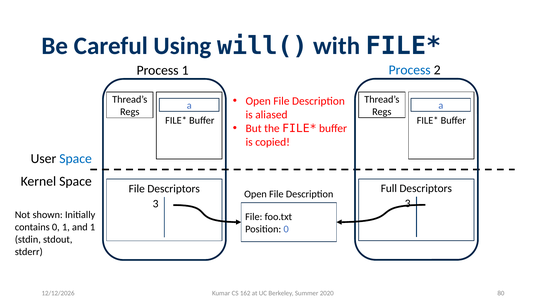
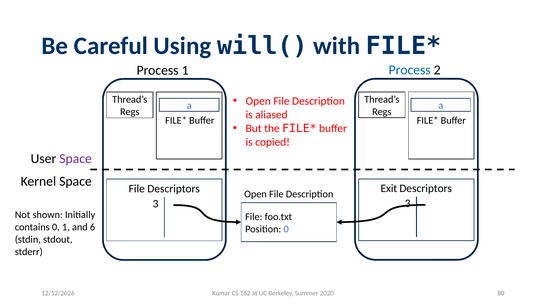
Space at (76, 159) colour: blue -> purple
Full: Full -> Exit
and 1: 1 -> 6
